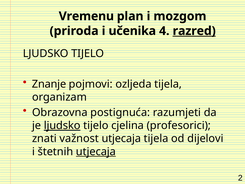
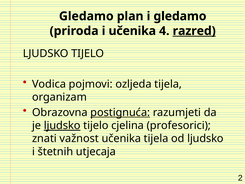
Vremenu at (86, 16): Vremenu -> Gledamo
i mozgom: mozgom -> gledamo
Znanje: Znanje -> Vodica
postignuća underline: none -> present
važnost utjecaja: utjecaja -> učenika
od dijelovi: dijelovi -> ljudsko
utjecaja at (96, 151) underline: present -> none
